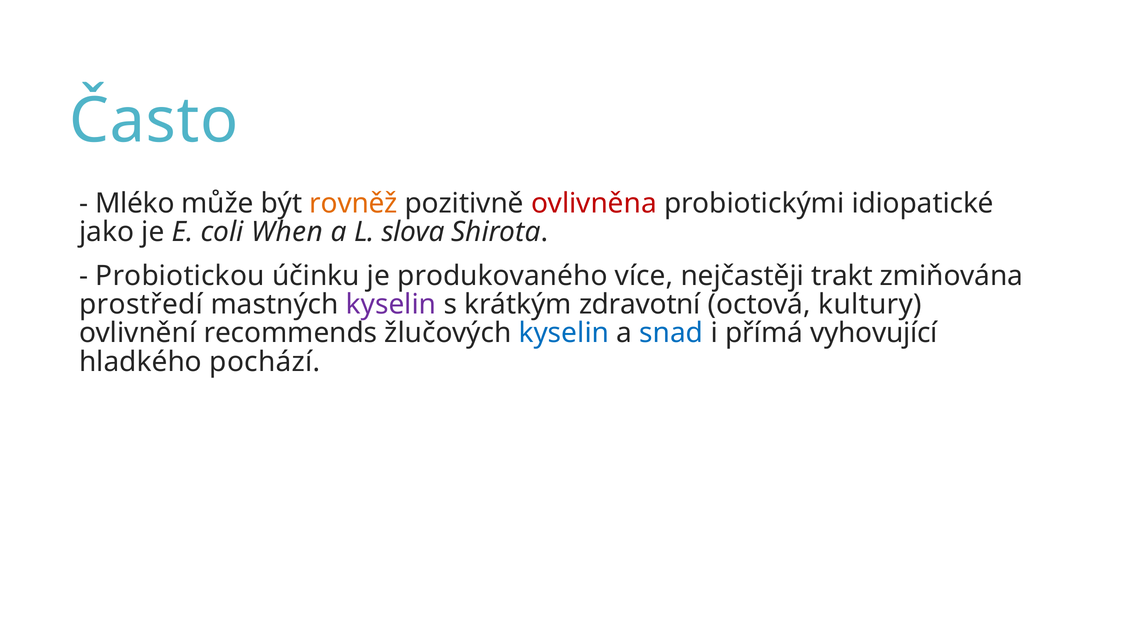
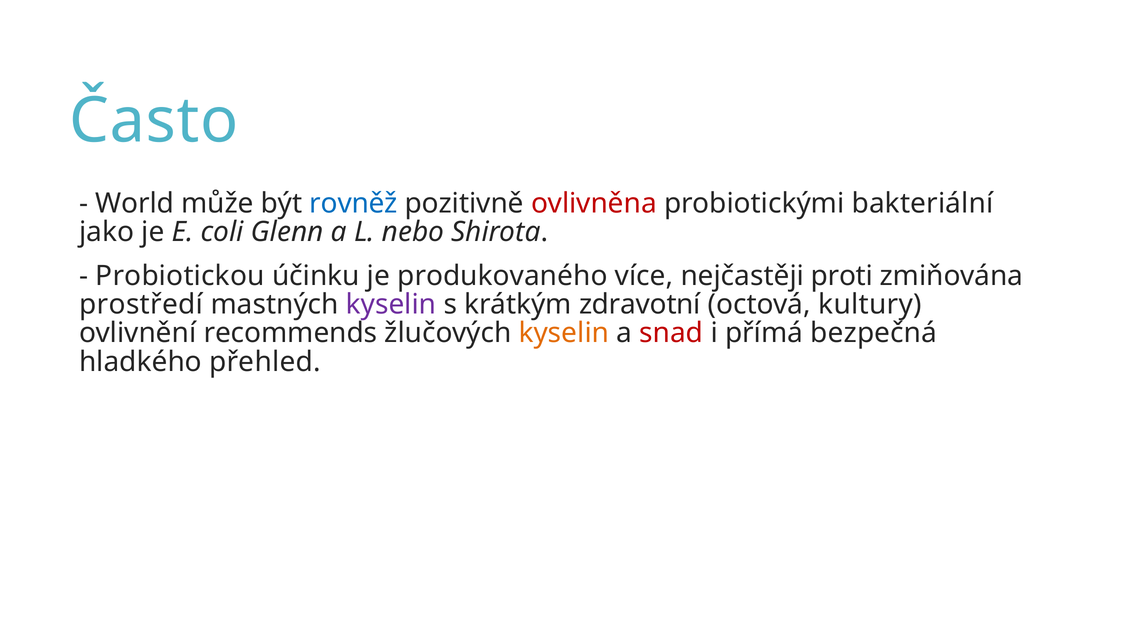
Mléko: Mléko -> World
rovněž colour: orange -> blue
idiopatické: idiopatické -> bakteriální
When: When -> Glenn
slova: slova -> nebo
trakt: trakt -> proti
kyselin at (564, 333) colour: blue -> orange
snad colour: blue -> red
vyhovující: vyhovující -> bezpečná
pochází: pochází -> přehled
